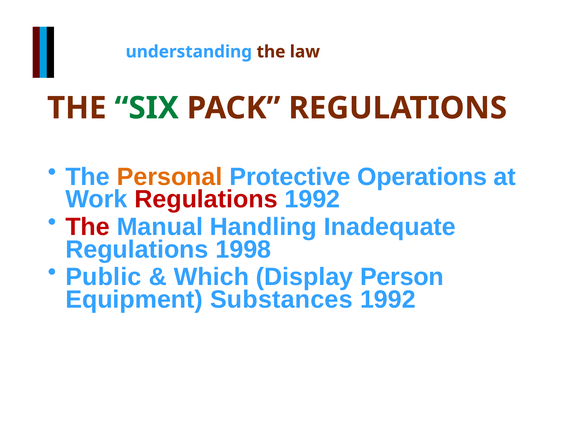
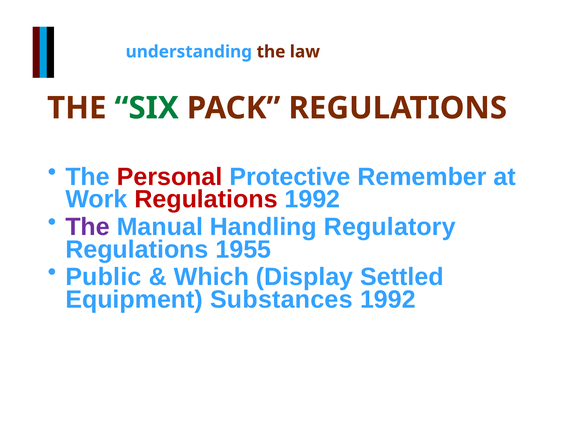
Personal colour: orange -> red
Operations: Operations -> Remember
The at (88, 227) colour: red -> purple
Inadequate: Inadequate -> Regulatory
1998: 1998 -> 1955
Person: Person -> Settled
